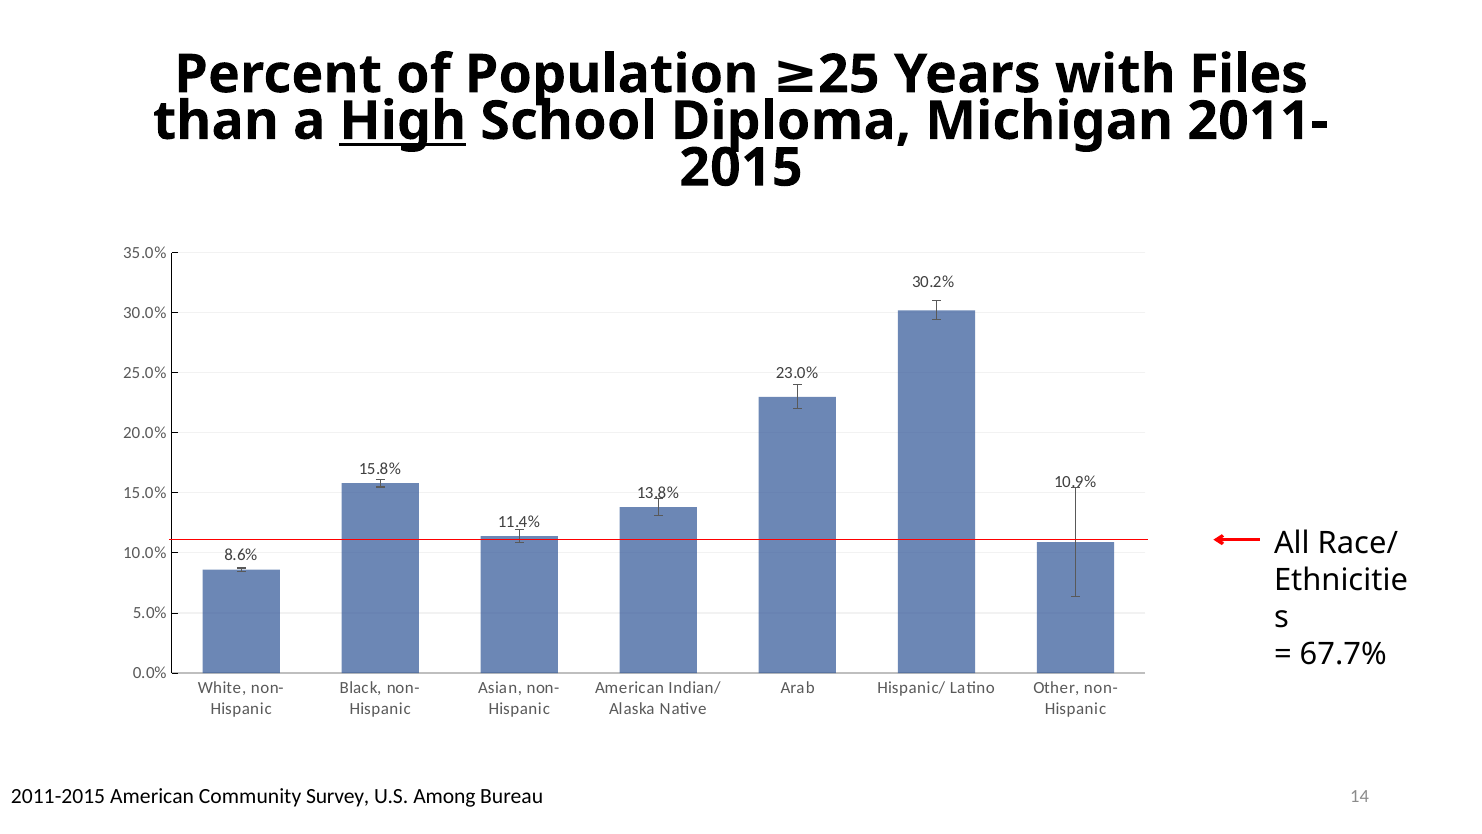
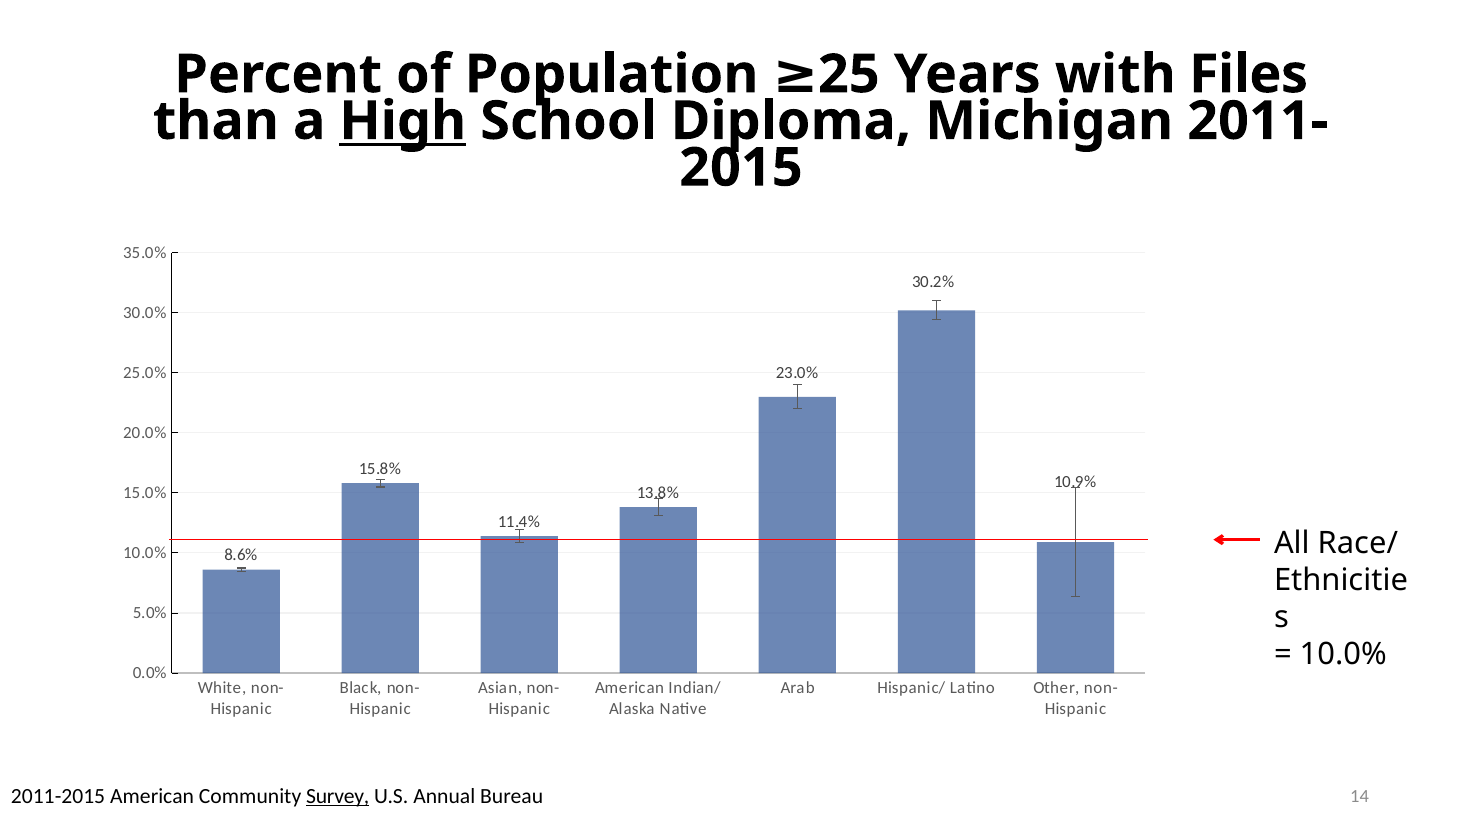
67.7% at (1343, 654): 67.7% -> 10.0%
Survey underline: none -> present
Among: Among -> Annual
